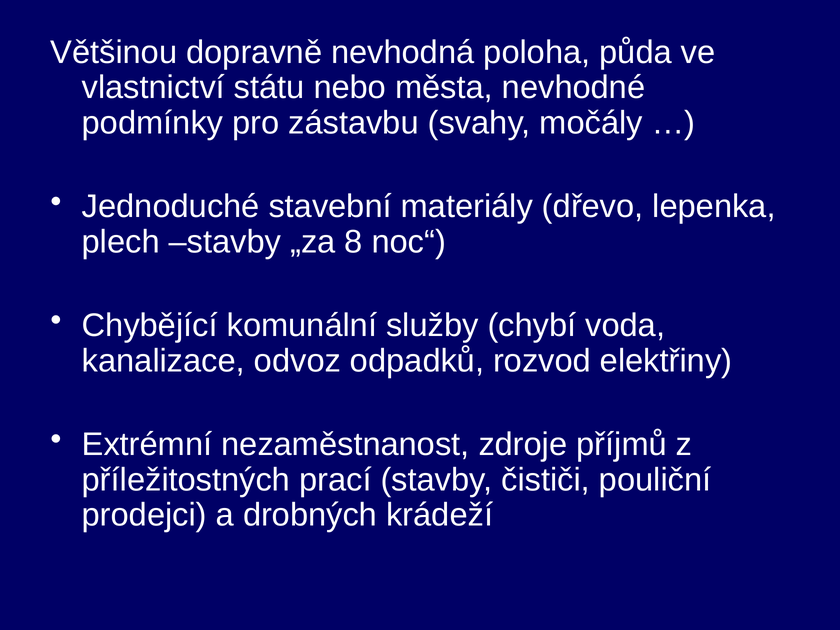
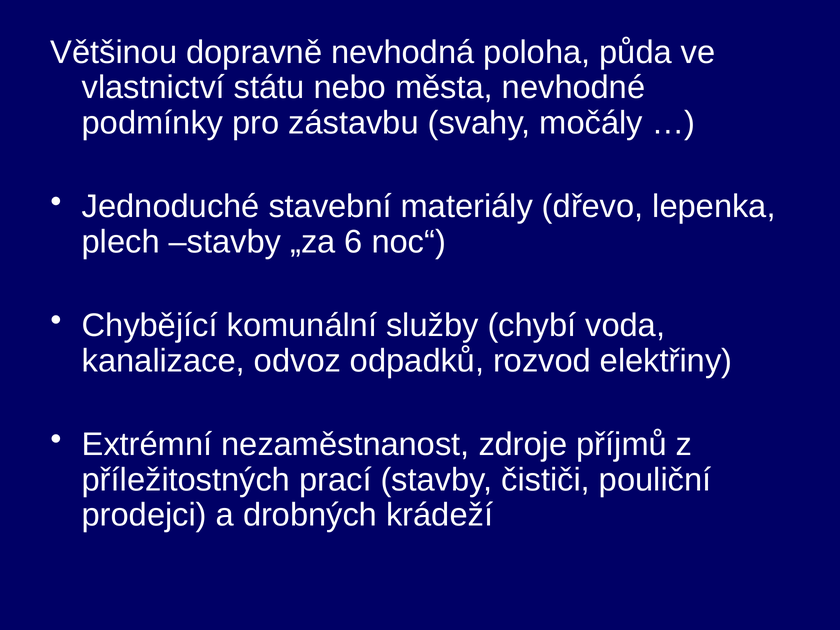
8: 8 -> 6
